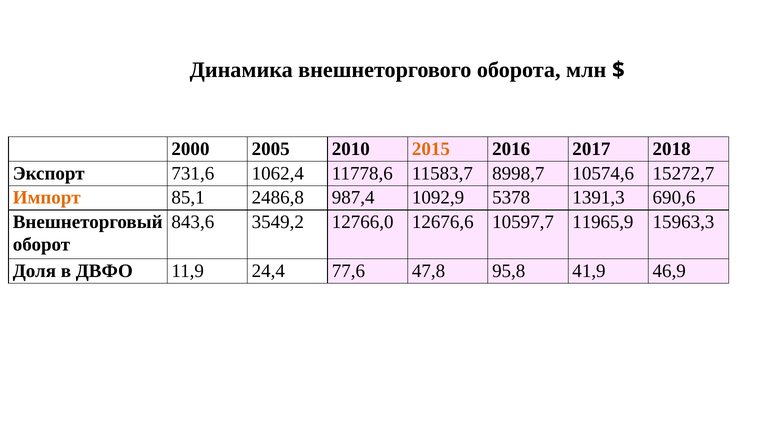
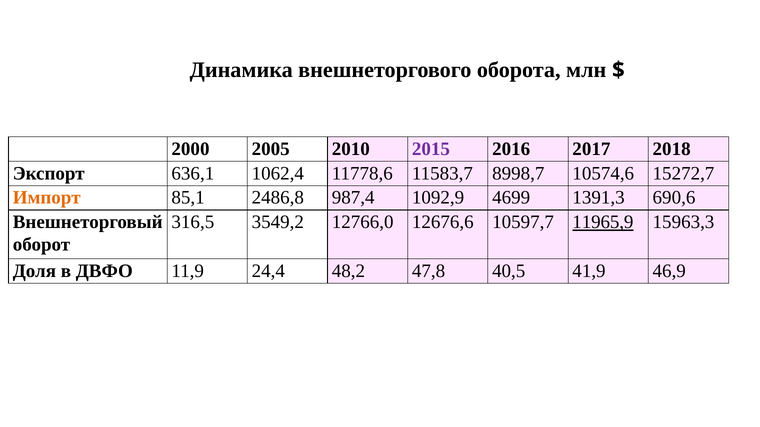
2015 colour: orange -> purple
731,6: 731,6 -> 636,1
5378: 5378 -> 4699
843,6: 843,6 -> 316,5
11965,9 underline: none -> present
77,6: 77,6 -> 48,2
95,8: 95,8 -> 40,5
